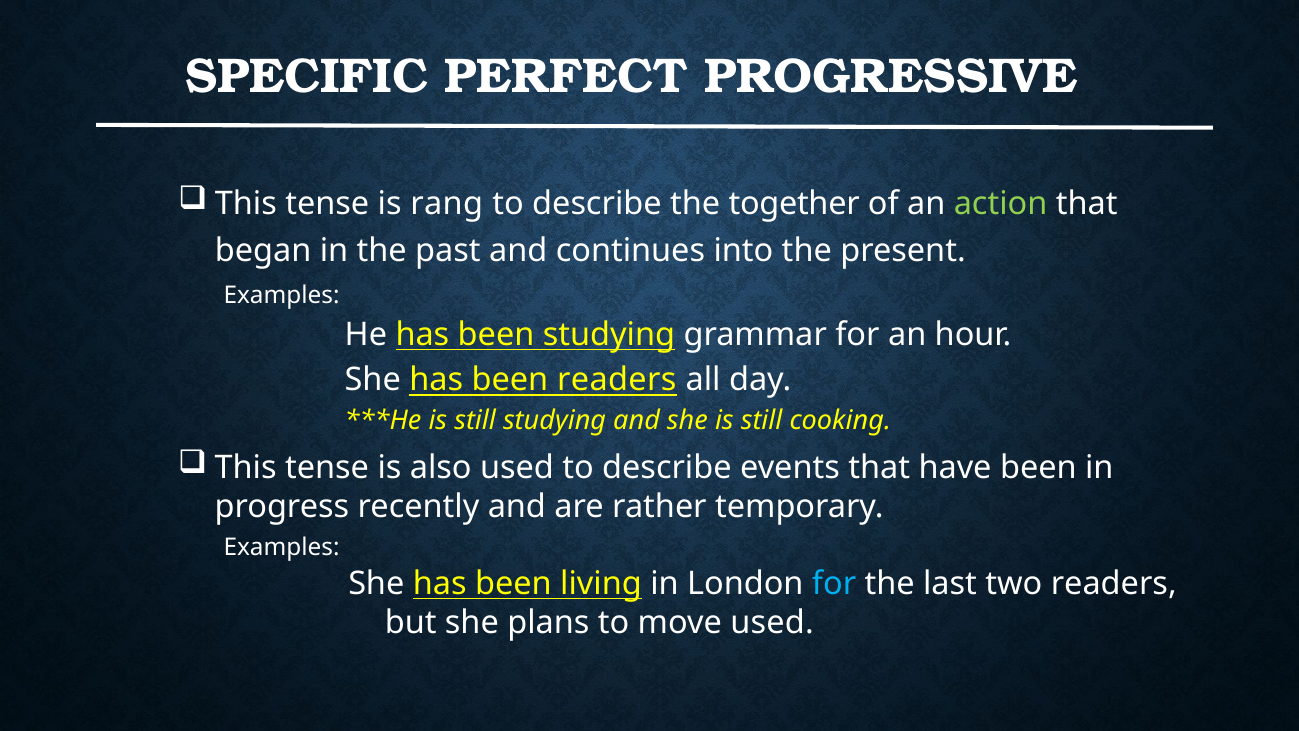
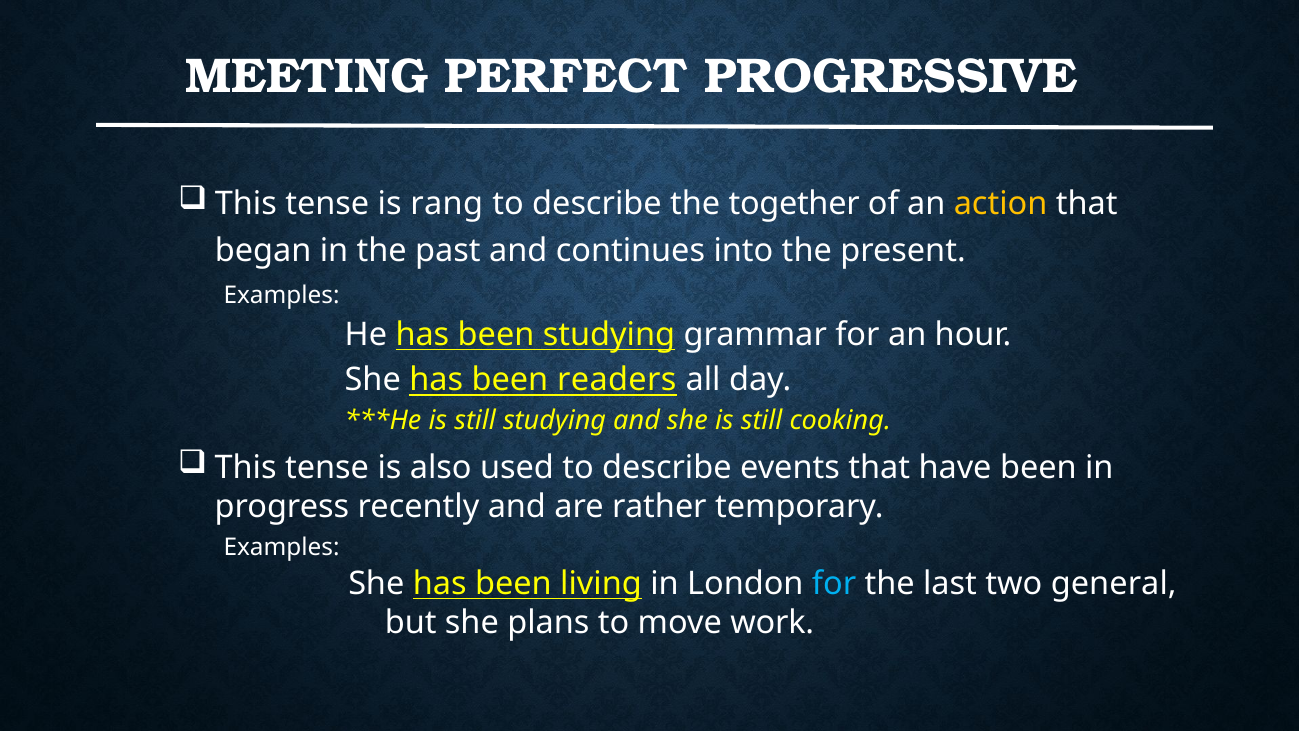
SPECIFIC: SPECIFIC -> MEETING
action colour: light green -> yellow
two readers: readers -> general
move used: used -> work
